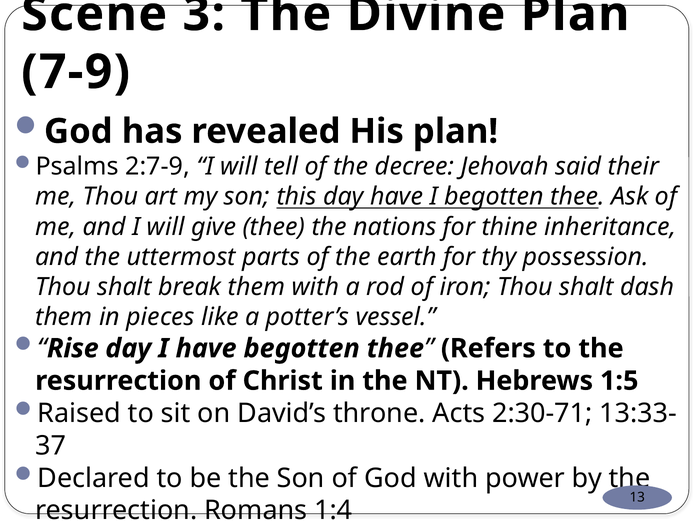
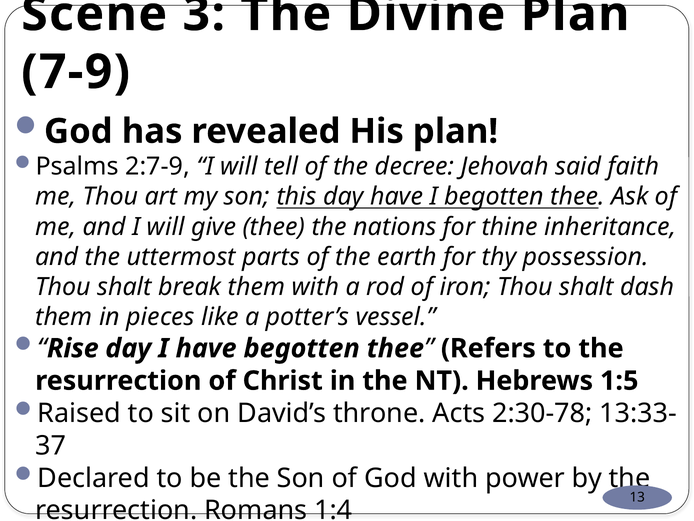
their: their -> faith
2:30-71: 2:30-71 -> 2:30-78
